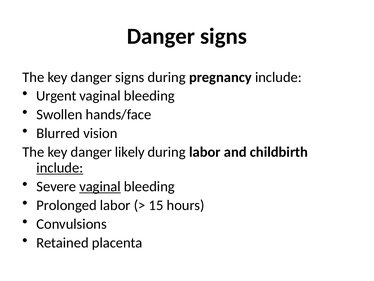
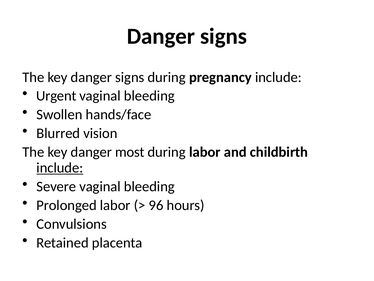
likely: likely -> most
vaginal at (100, 186) underline: present -> none
15: 15 -> 96
